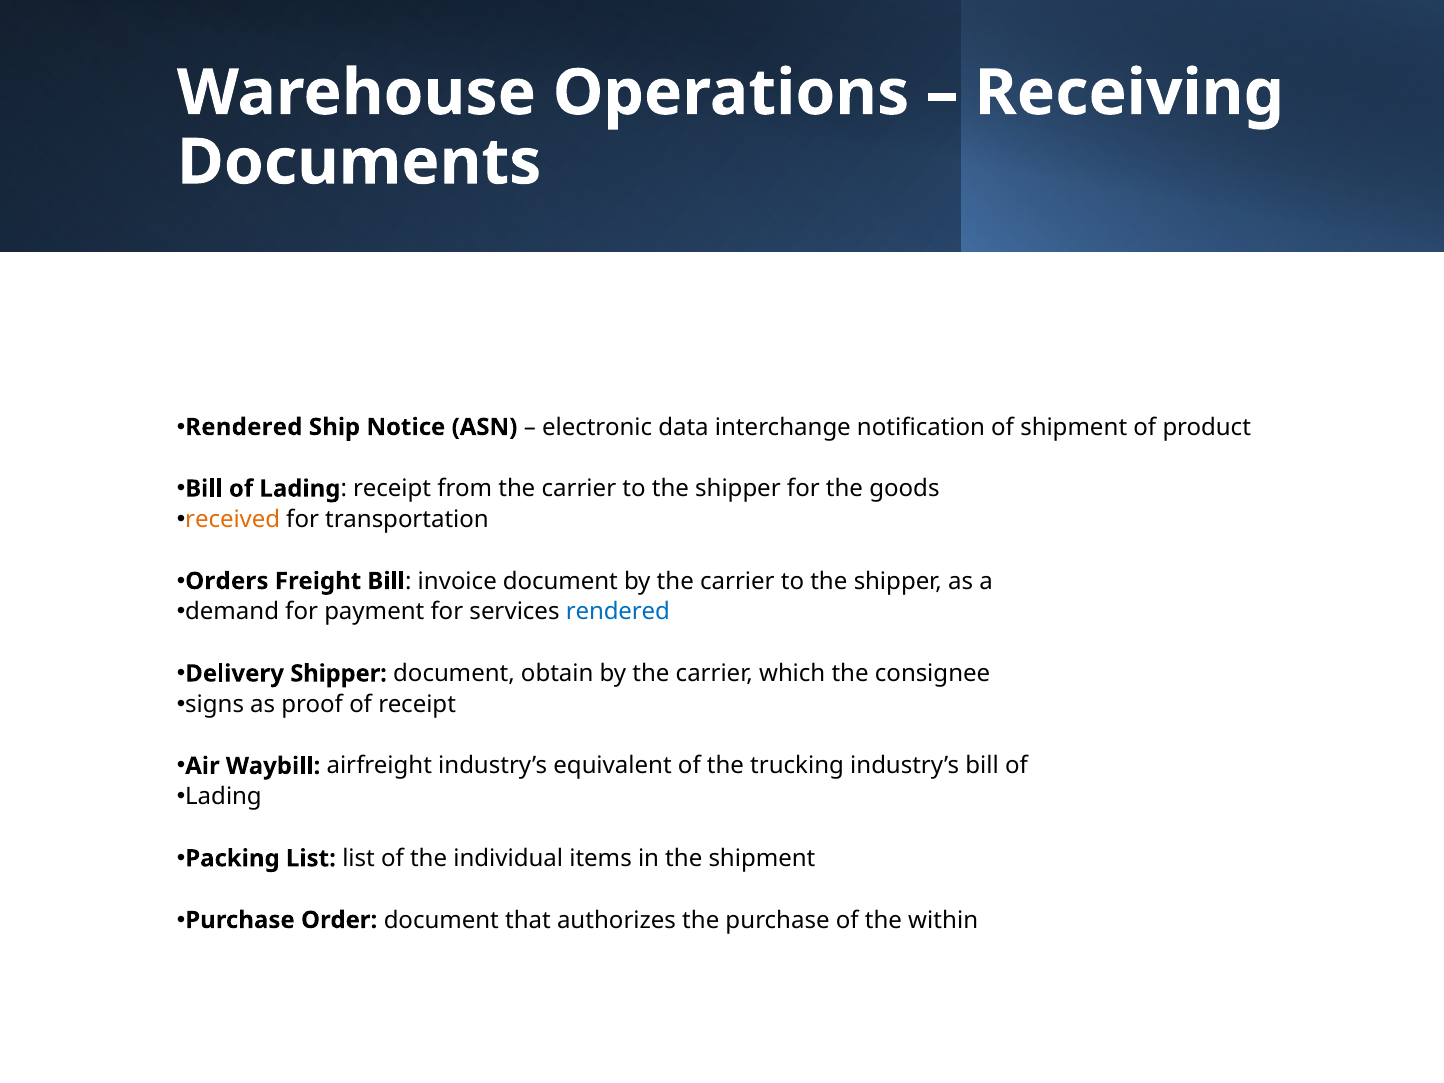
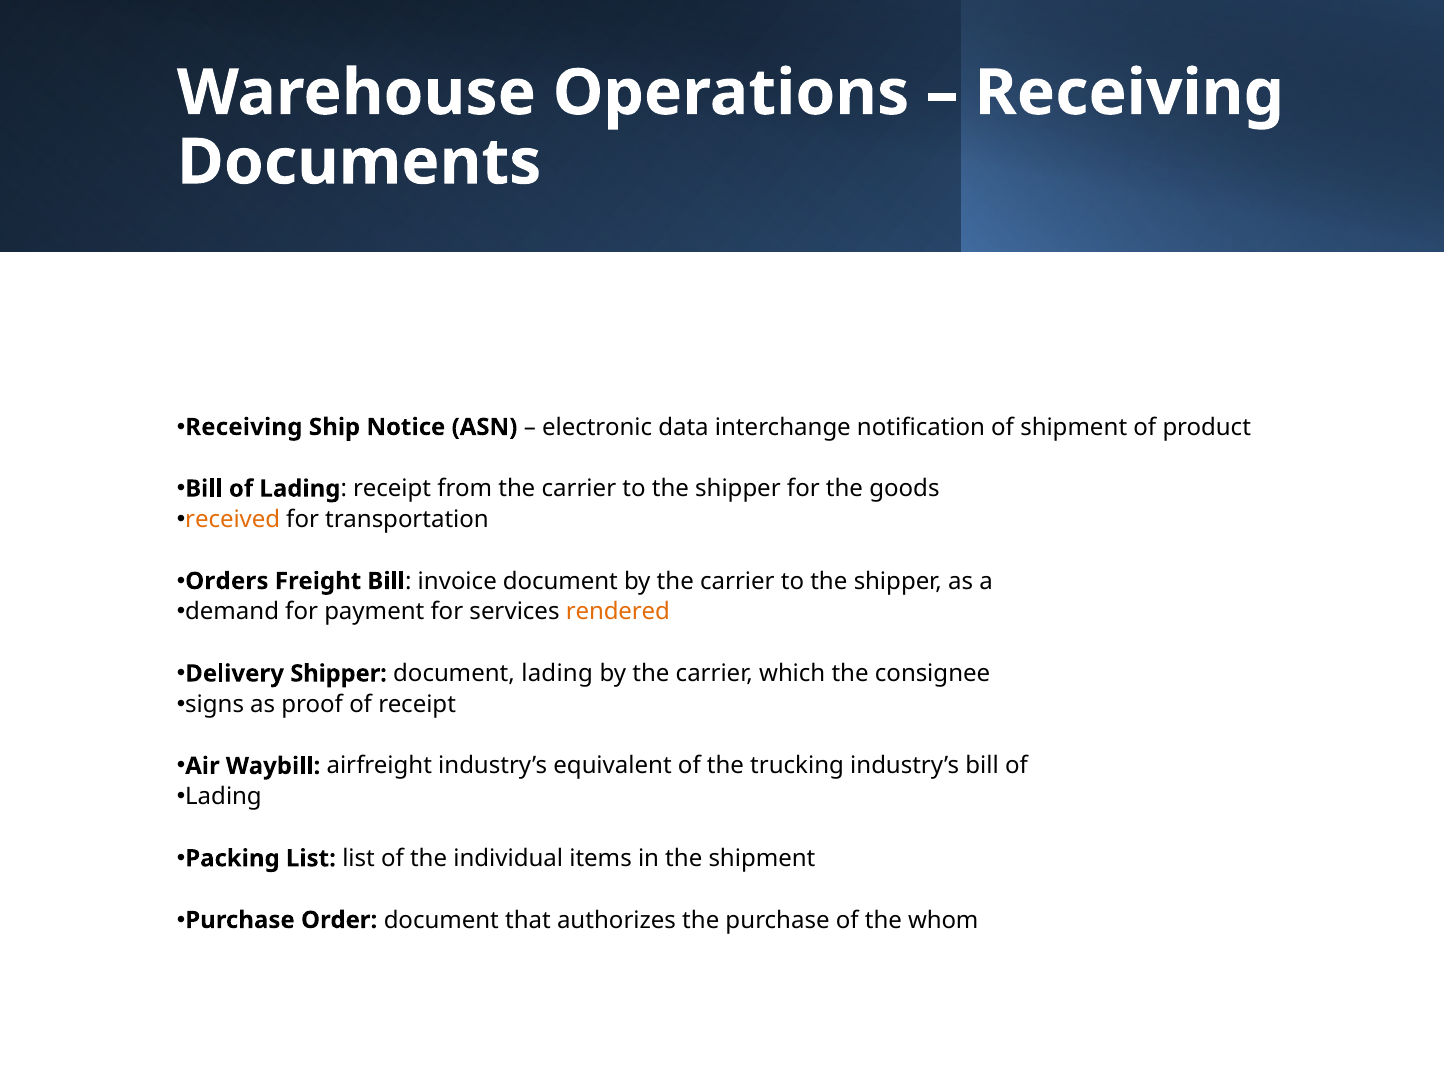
Rendered at (244, 427): Rendered -> Receiving
rendered at (618, 612) colour: blue -> orange
document obtain: obtain -> lading
within: within -> whom
